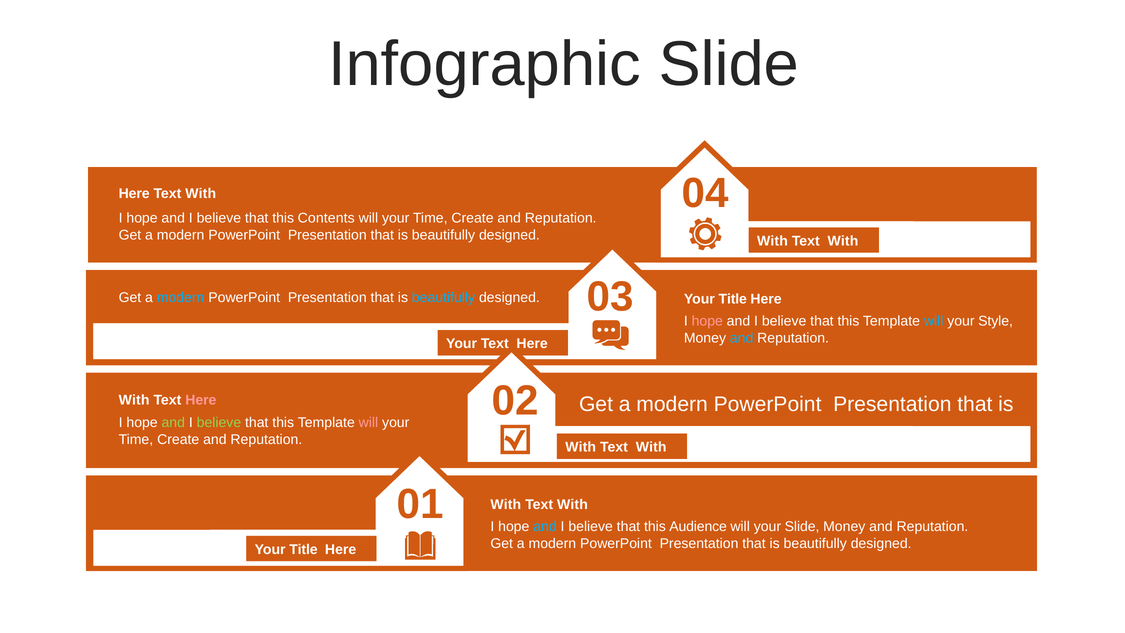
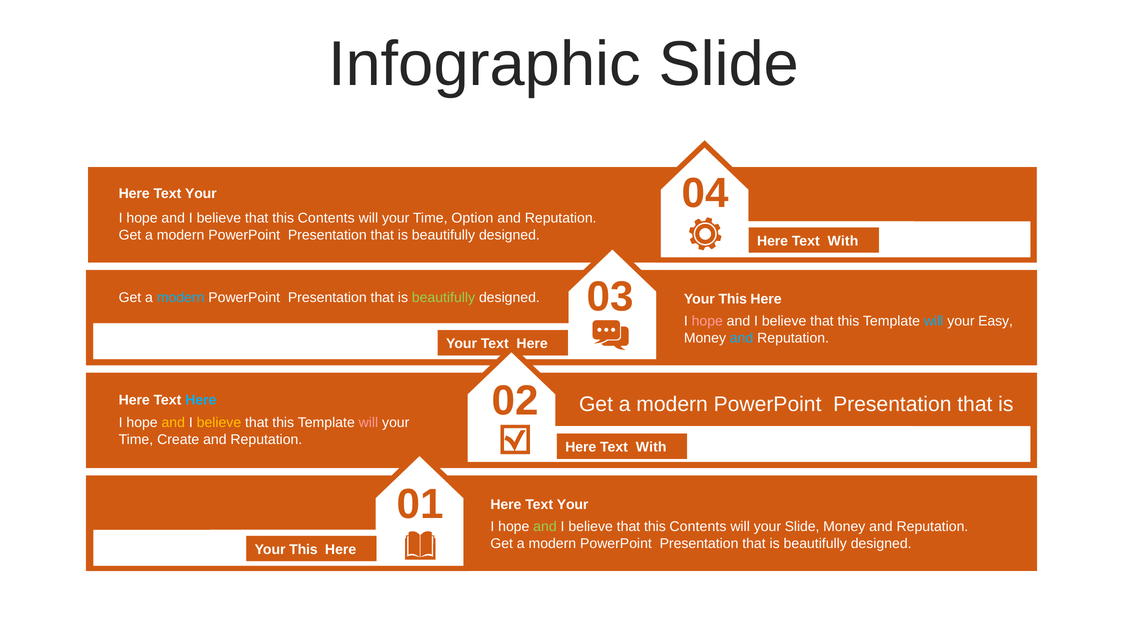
With at (201, 194): With -> Your
Create at (472, 218): Create -> Option
With at (772, 241): With -> Here
beautifully at (443, 297) colour: light blue -> light green
Title at (733, 299): Title -> This
Style: Style -> Easy
With at (134, 400): With -> Here
Here at (201, 400) colour: pink -> light blue
and at (173, 422) colour: light green -> yellow
believe at (219, 422) colour: light green -> yellow
With at (581, 447): With -> Here
With at (506, 504): With -> Here
With at (572, 504): With -> Your
and at (545, 526) colour: light blue -> light green
Audience at (698, 526): Audience -> Contents
Title at (303, 549): Title -> This
